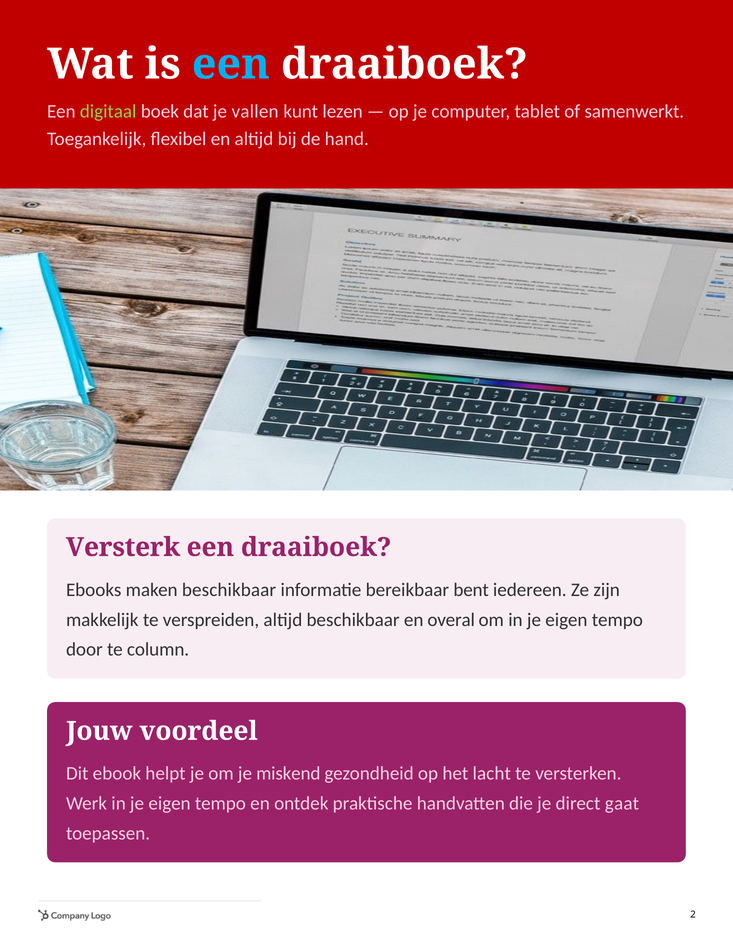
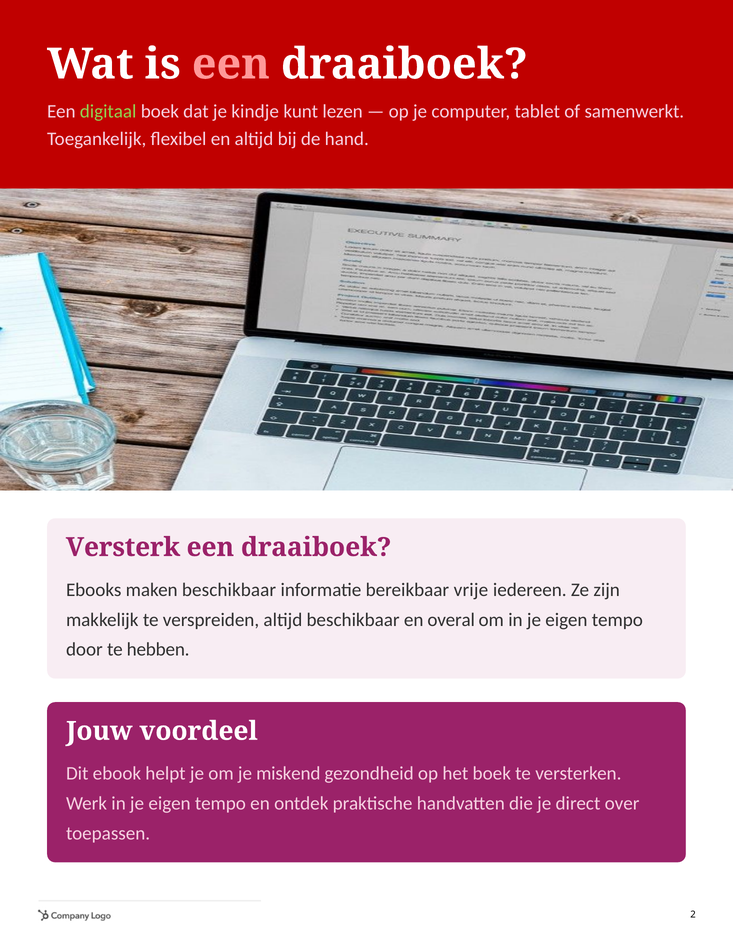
een at (231, 64) colour: light blue -> pink
vallen: vallen -> kindje
bent: bent -> vrije
column: column -> hebben
het lacht: lacht -> boek
gaat: gaat -> over
